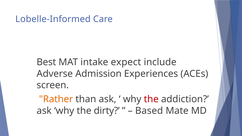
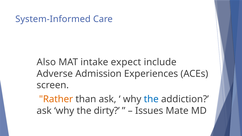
Lobelle-Informed: Lobelle-Informed -> System-Informed
Best: Best -> Also
the at (151, 99) colour: red -> blue
Based: Based -> Issues
